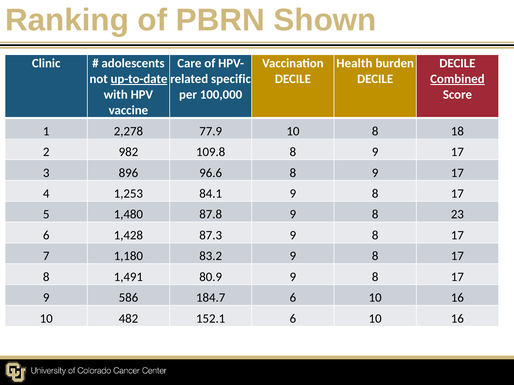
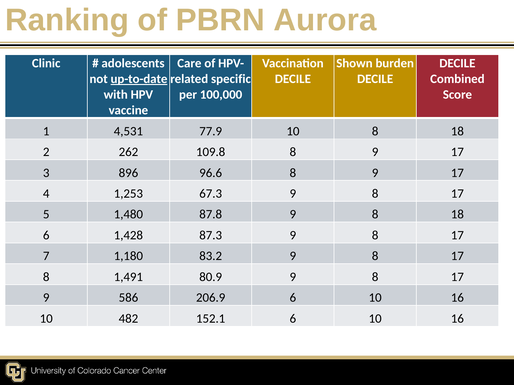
Shown: Shown -> Aurora
Health: Health -> Shown
Combined underline: present -> none
2,278: 2,278 -> 4,531
982: 982 -> 262
84.1: 84.1 -> 67.3
9 8 23: 23 -> 18
184.7: 184.7 -> 206.9
